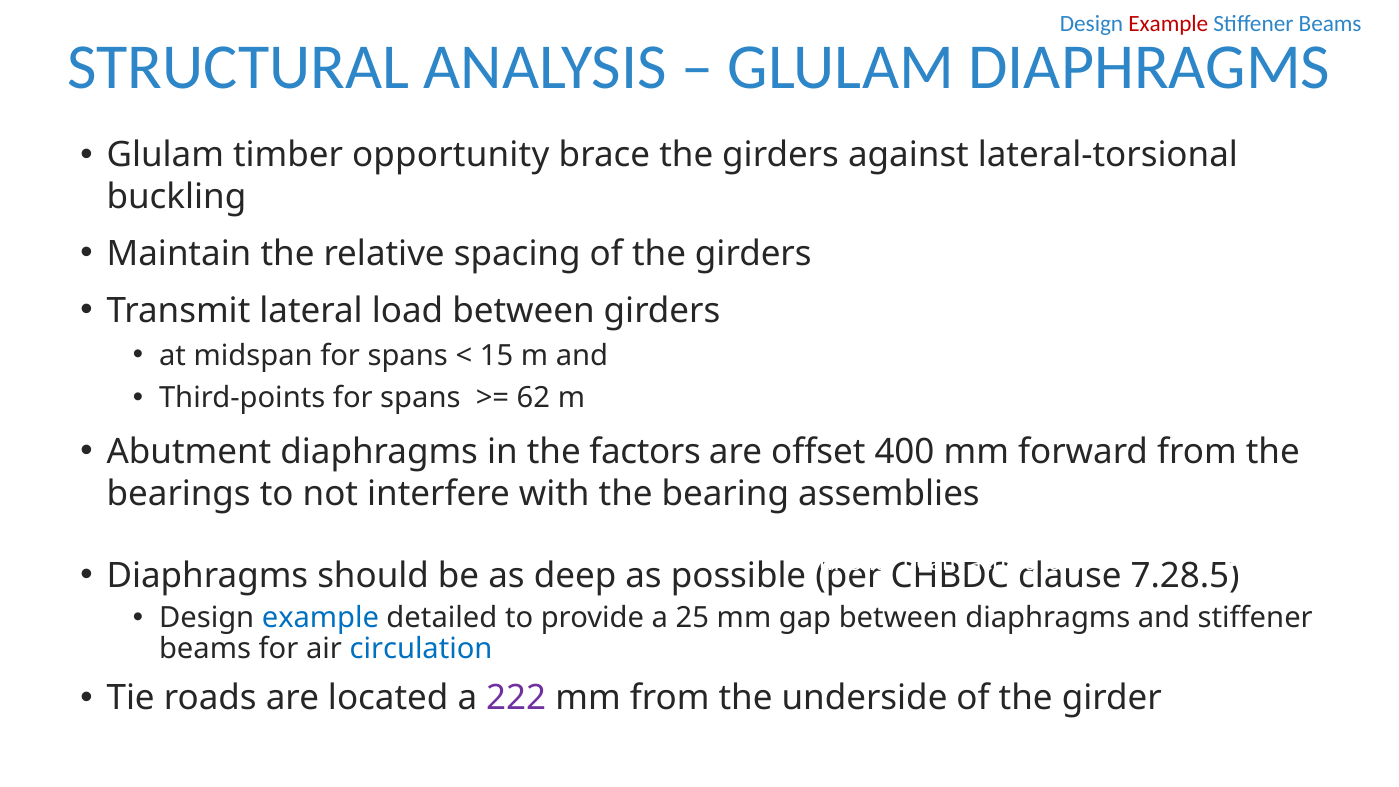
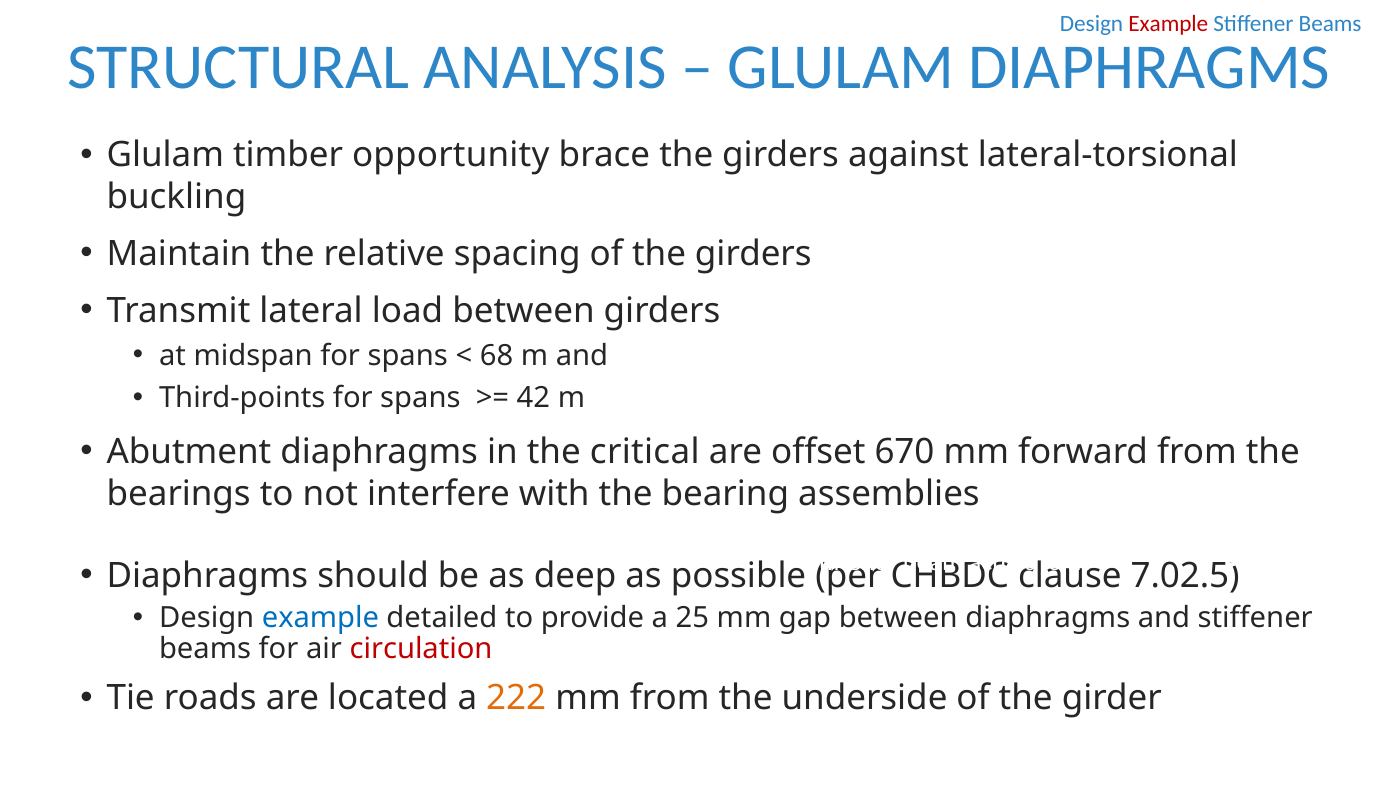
15: 15 -> 68
62: 62 -> 42
factors: factors -> critical
400: 400 -> 670
7.28.5: 7.28.5 -> 7.02.5
circulation colour: blue -> red
222 colour: purple -> orange
